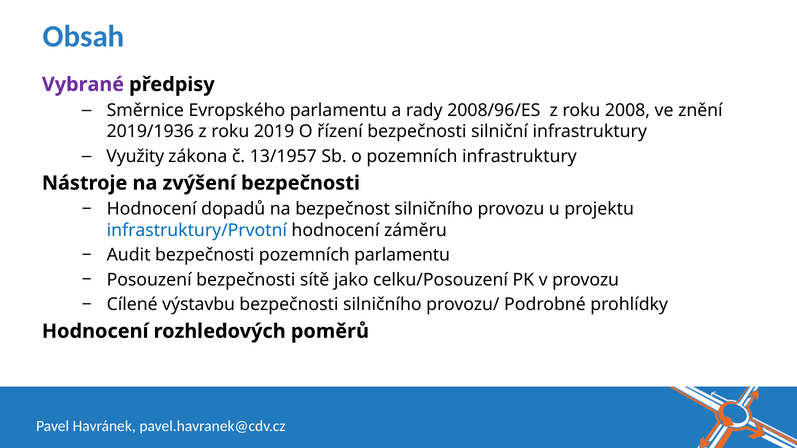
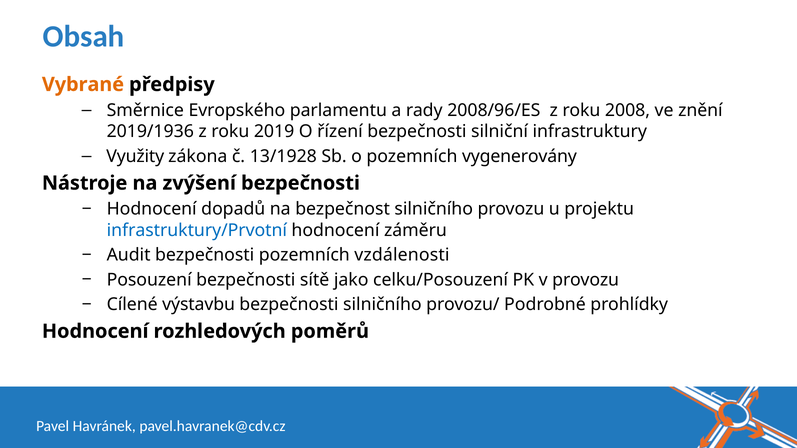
Vybrané colour: purple -> orange
13/1957: 13/1957 -> 13/1928
pozemních infrastruktury: infrastruktury -> vygenerovány
pozemních parlamentu: parlamentu -> vzdálenosti
